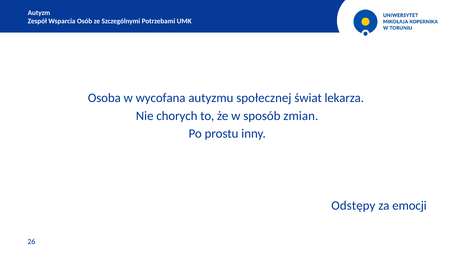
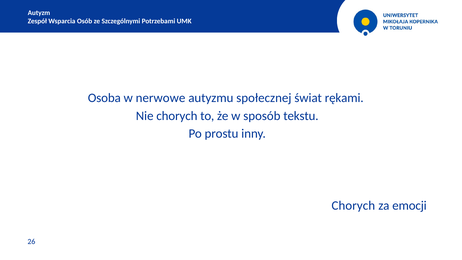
wycofana: wycofana -> nerwowe
lekarza: lekarza -> rękami
zmian: zmian -> tekstu
Odstępy at (353, 206): Odstępy -> Chorych
